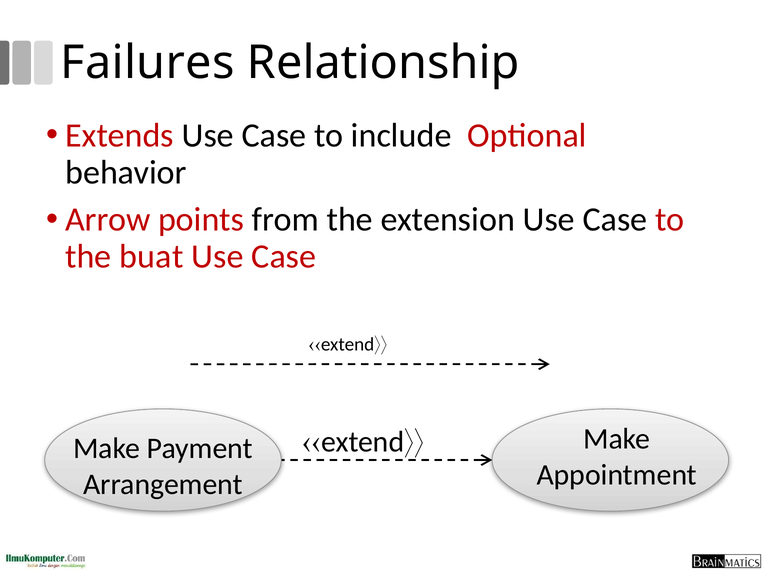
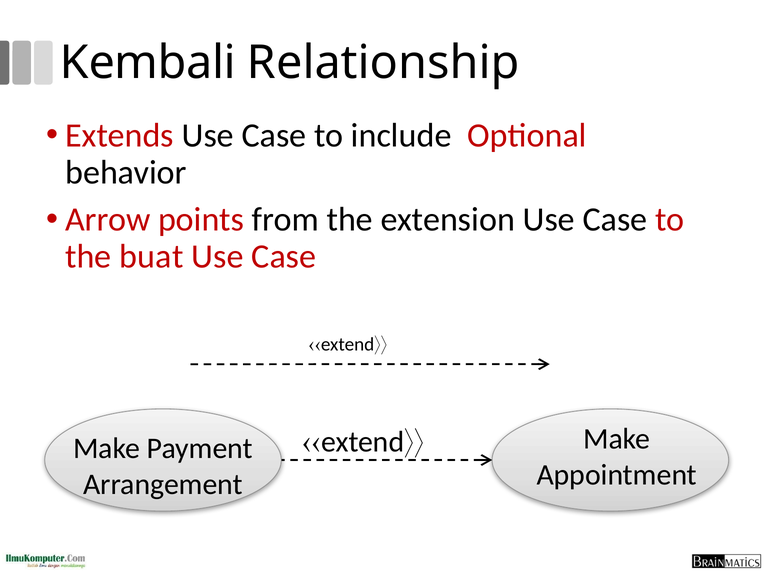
Failures: Failures -> Kembali
